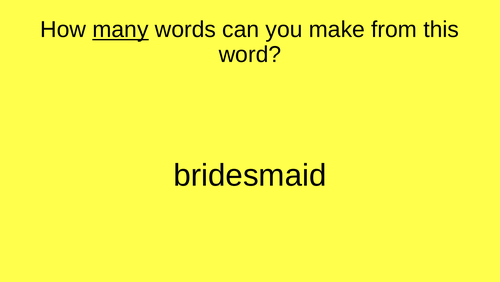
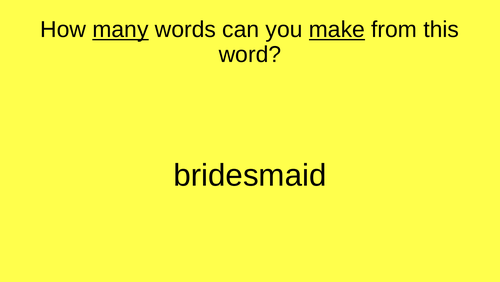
make underline: none -> present
